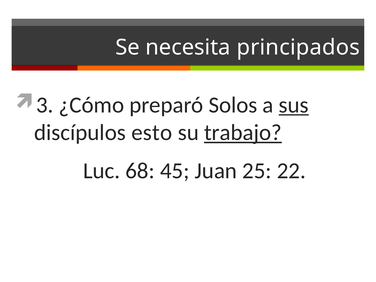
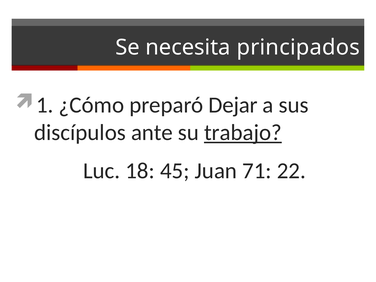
3: 3 -> 1
Solos: Solos -> Dejar
sus underline: present -> none
esto: esto -> ante
68: 68 -> 18
25: 25 -> 71
